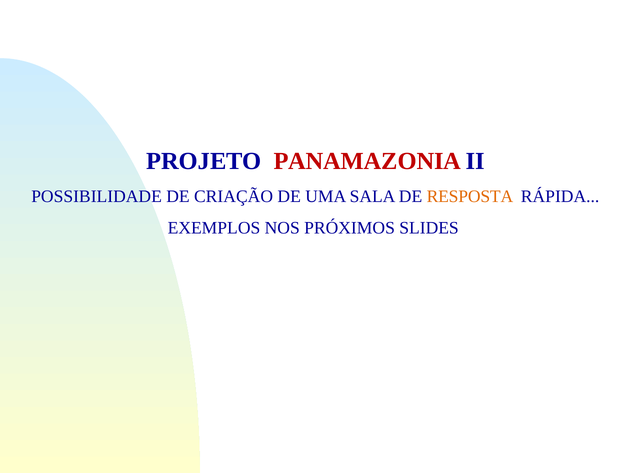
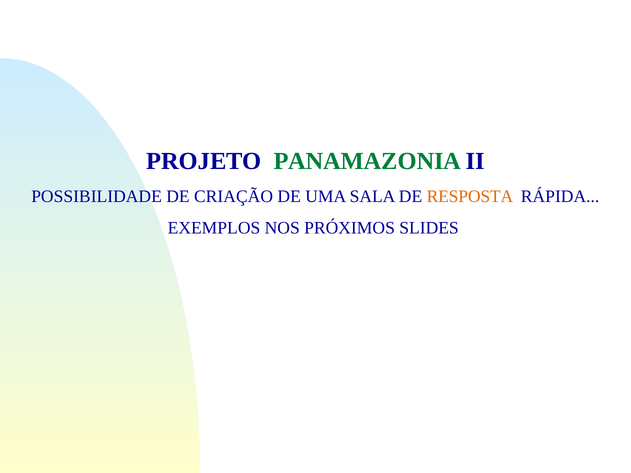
PANAMAZONIA colour: red -> green
